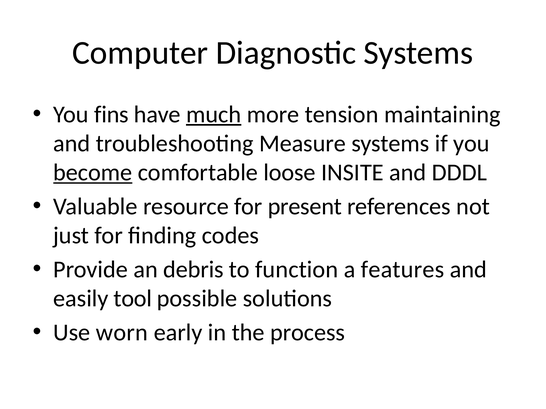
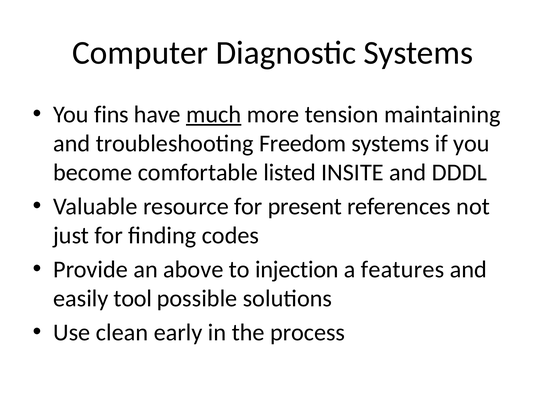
Measure: Measure -> Freedom
become underline: present -> none
loose: loose -> listed
debris: debris -> above
function: function -> injection
worn: worn -> clean
